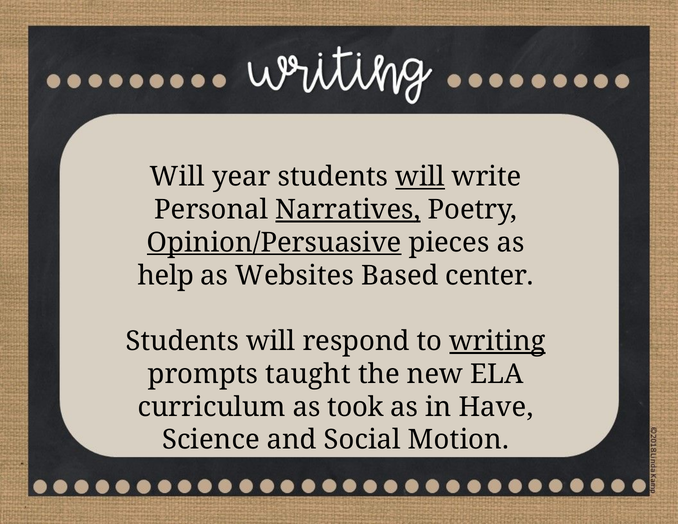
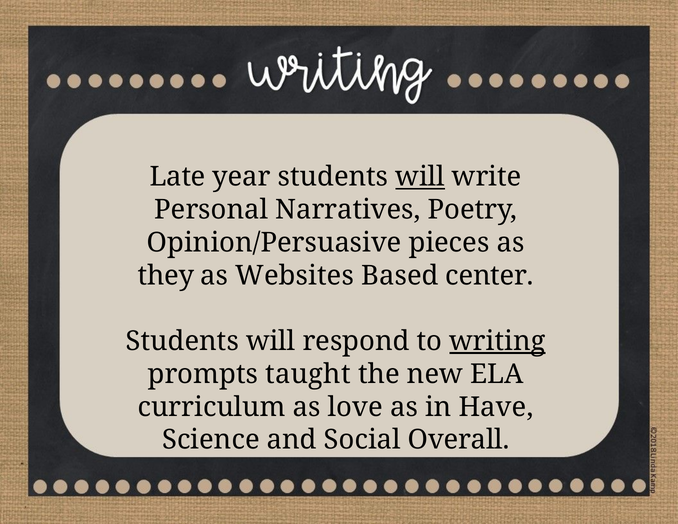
Will at (177, 177): Will -> Late
Narratives underline: present -> none
Opinion/Persuasive underline: present -> none
help: help -> they
took: took -> love
Motion: Motion -> Overall
